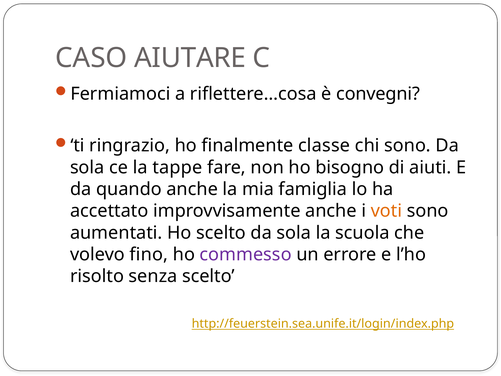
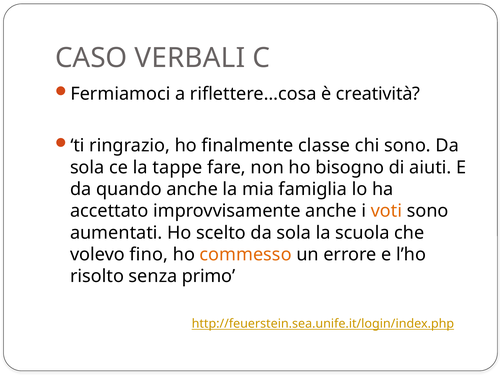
AIUTARE: AIUTARE -> VERBALI
convegni: convegni -> creatività
commesso colour: purple -> orange
senza scelto: scelto -> primo
